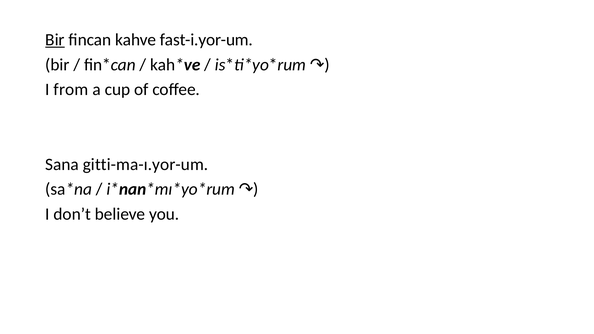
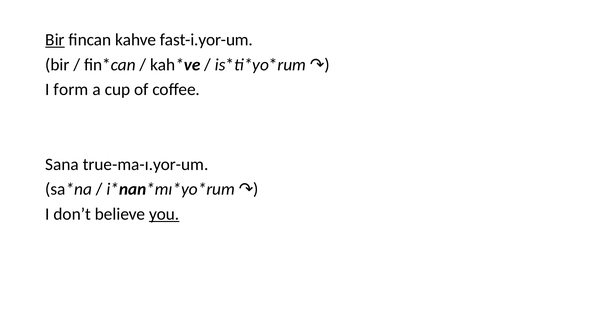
from: from -> form
gitti-ma-ı.yor-um: gitti-ma-ı.yor-um -> true-ma-ı.yor-um
you underline: none -> present
